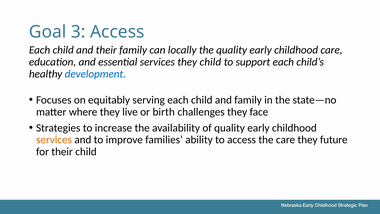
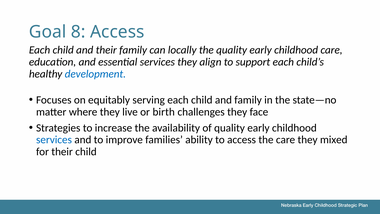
3: 3 -> 8
they child: child -> align
services at (54, 140) colour: orange -> blue
future: future -> mixed
